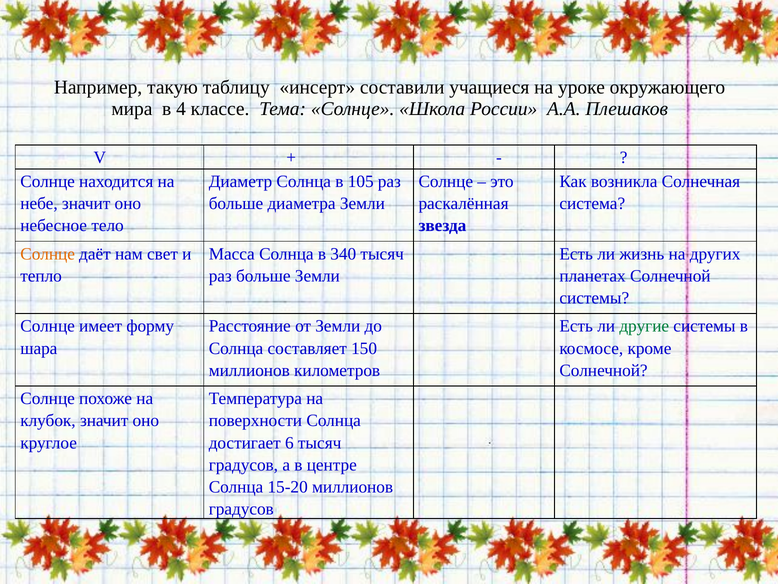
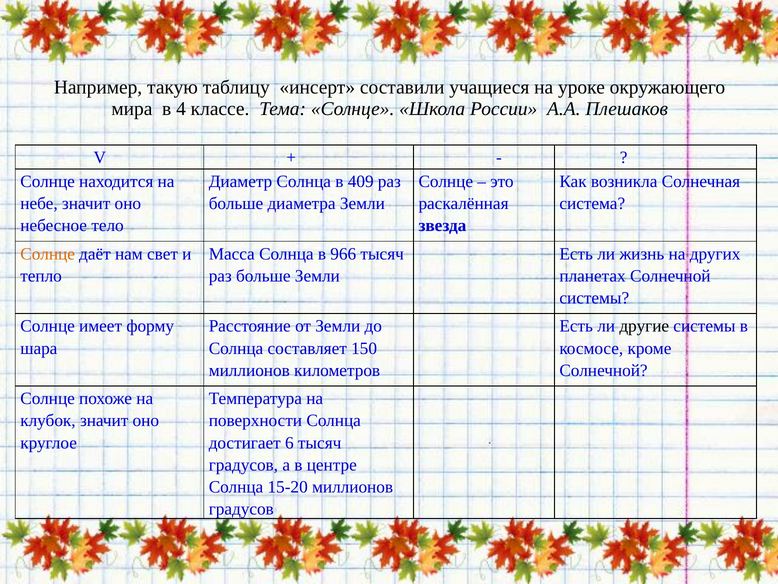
105: 105 -> 409
340: 340 -> 966
другие colour: green -> black
